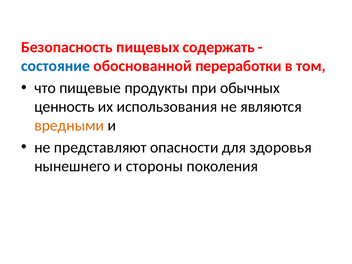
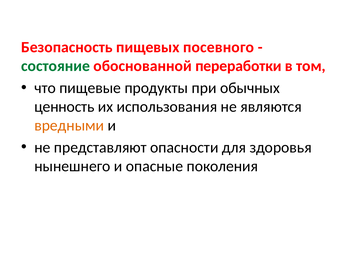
содержать: содержать -> посевного
состояние colour: blue -> green
стороны: стороны -> опасные
